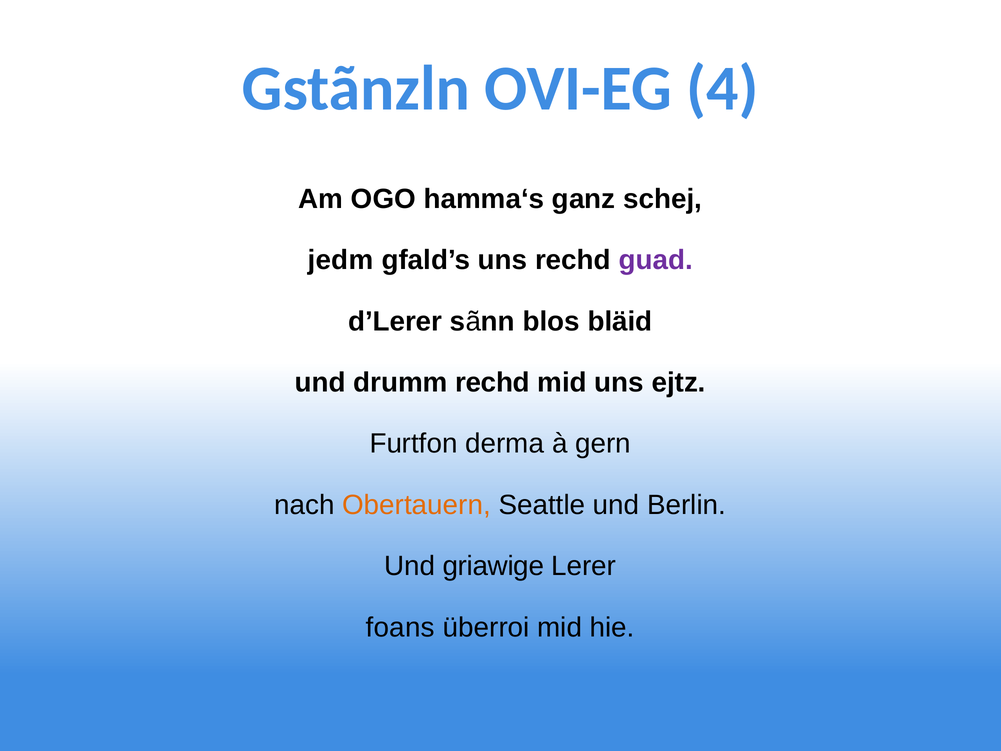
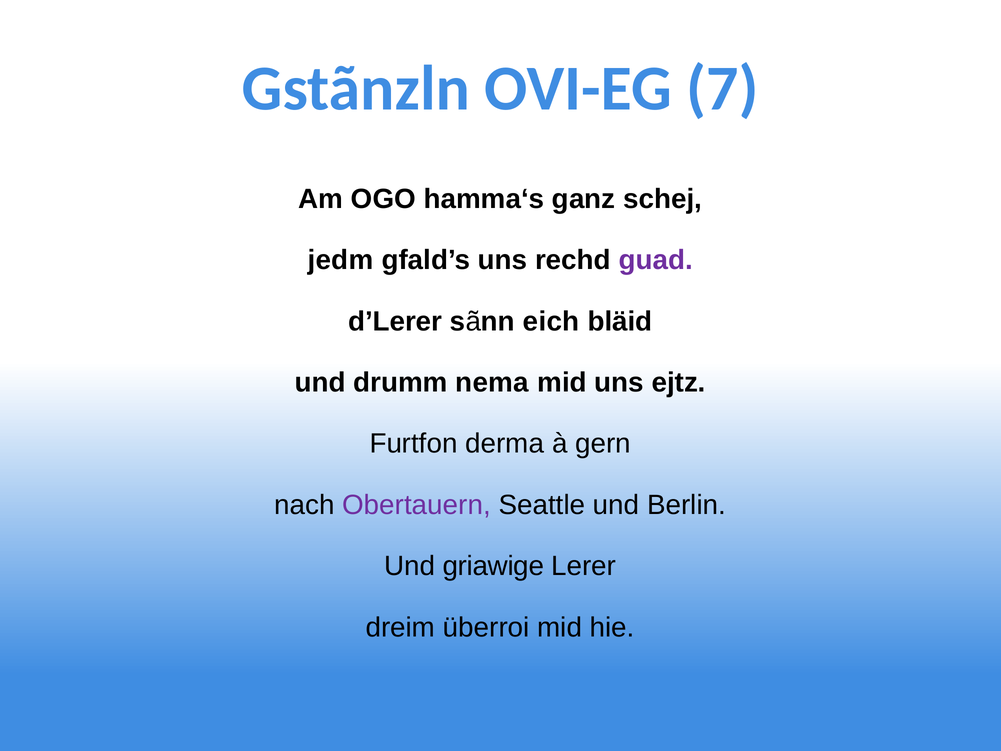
4: 4 -> 7
blos: blos -> eich
drumm rechd: rechd -> nema
Obertauern colour: orange -> purple
foans: foans -> dreim
